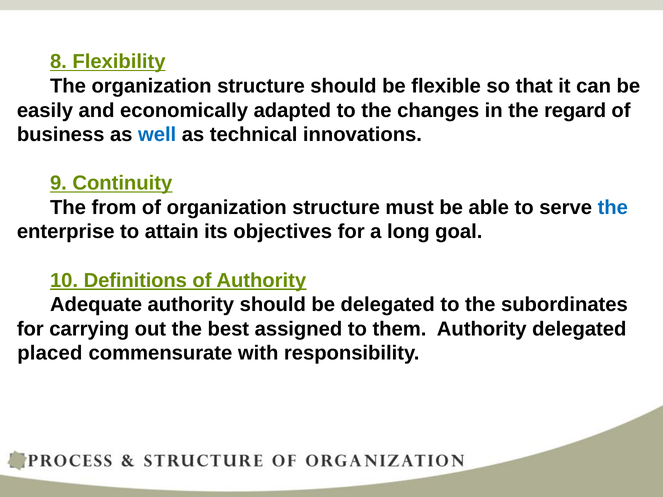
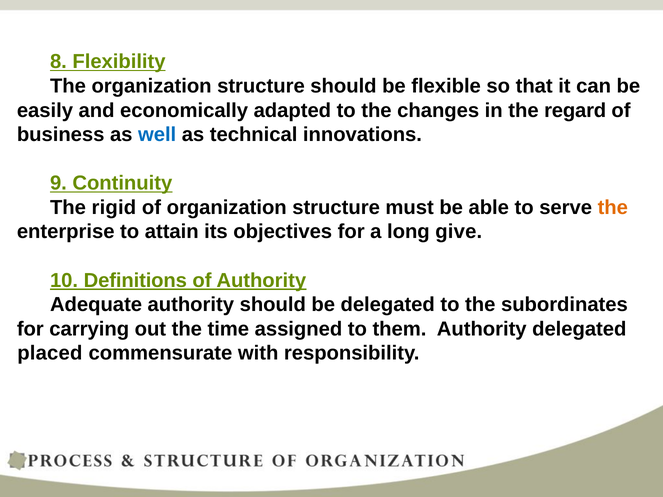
from: from -> rigid
the at (613, 208) colour: blue -> orange
goal: goal -> give
best: best -> time
